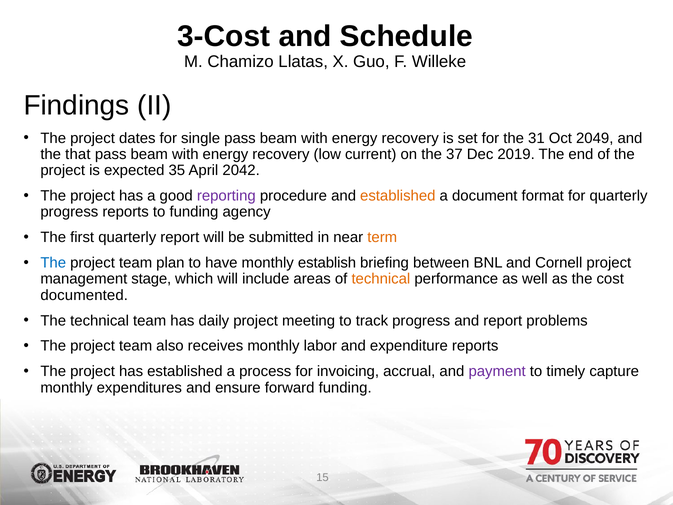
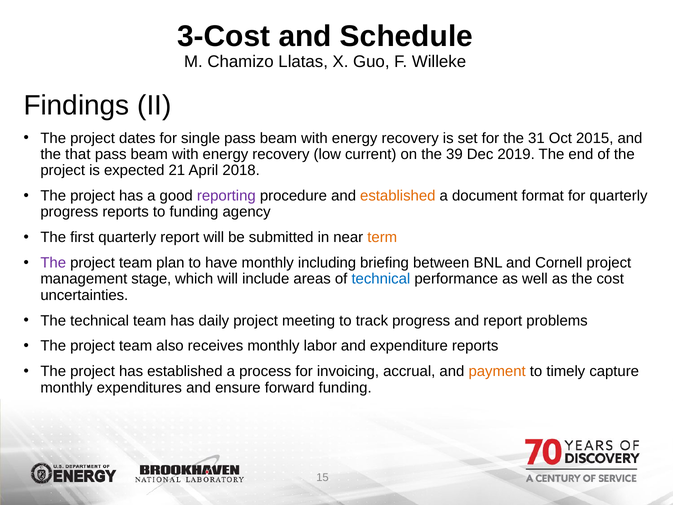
2049: 2049 -> 2015
37: 37 -> 39
35: 35 -> 21
2042: 2042 -> 2018
The at (53, 263) colour: blue -> purple
establish: establish -> including
technical at (381, 279) colour: orange -> blue
documented: documented -> uncertainties
payment colour: purple -> orange
